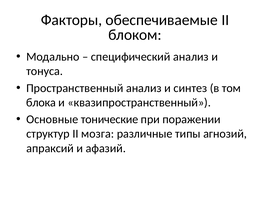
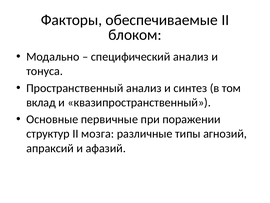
блока: блока -> вклад
тонические: тонические -> первичные
